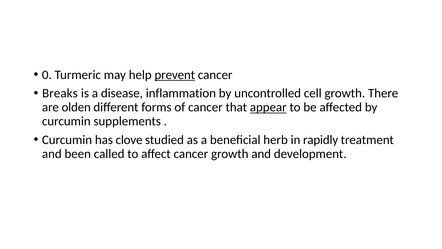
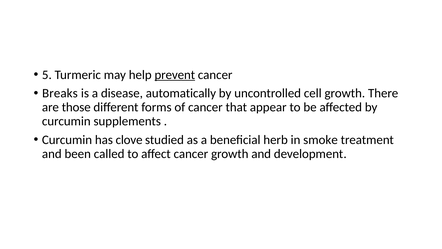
0: 0 -> 5
inflammation: inflammation -> automatically
olden: olden -> those
appear underline: present -> none
rapidly: rapidly -> smoke
